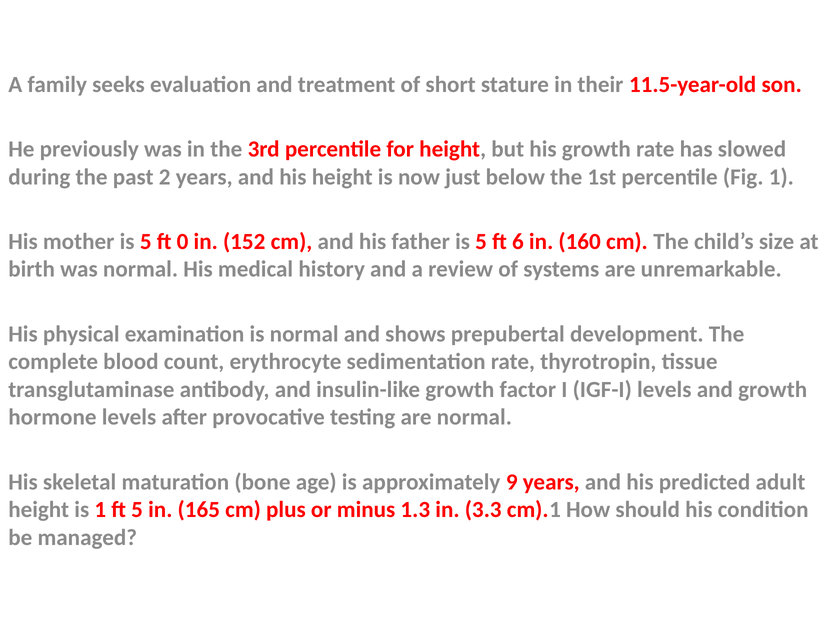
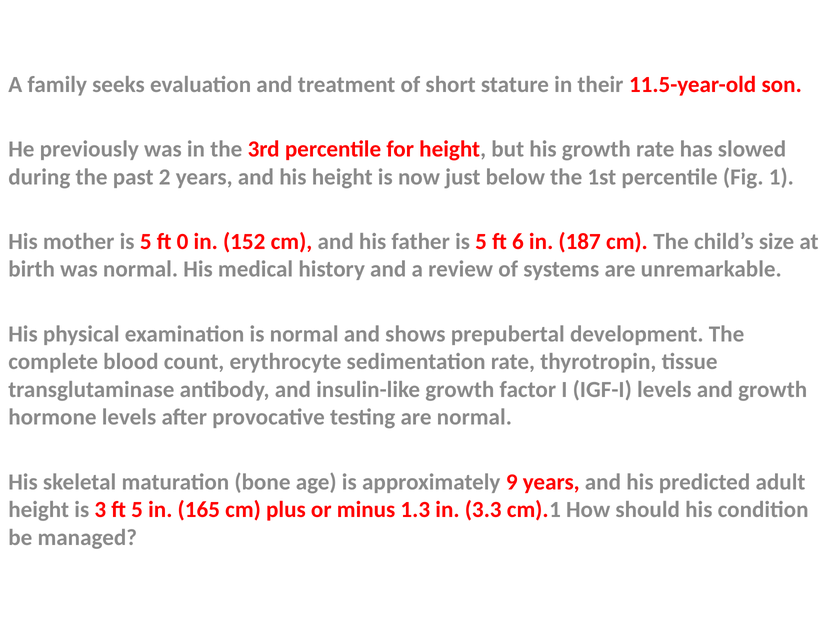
160: 160 -> 187
is 1: 1 -> 3
